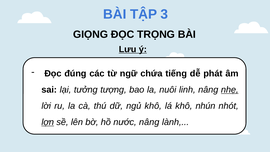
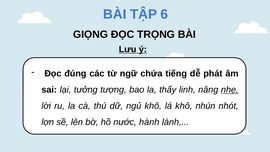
3: 3 -> 6
nuôi: nuôi -> thấy
lợn underline: present -> none
nước nâng: nâng -> hành
